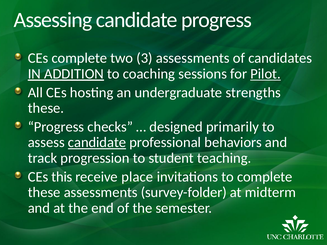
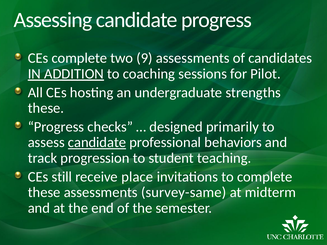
3: 3 -> 9
Pilot underline: present -> none
this: this -> still
survey-folder: survey-folder -> survey-same
